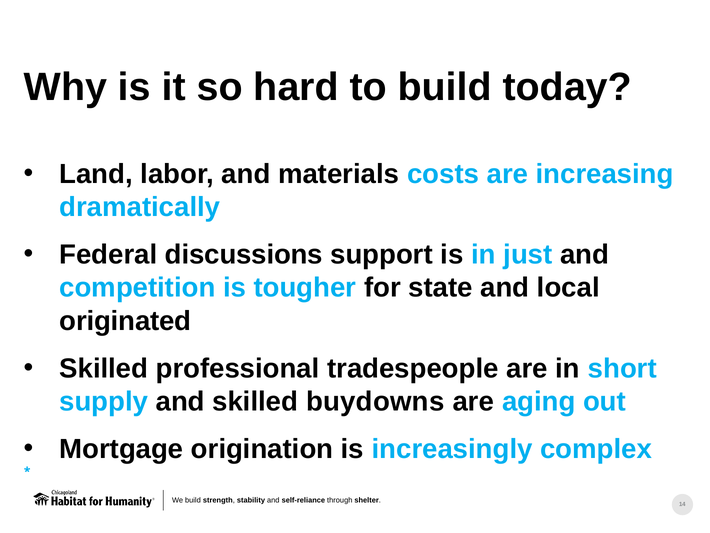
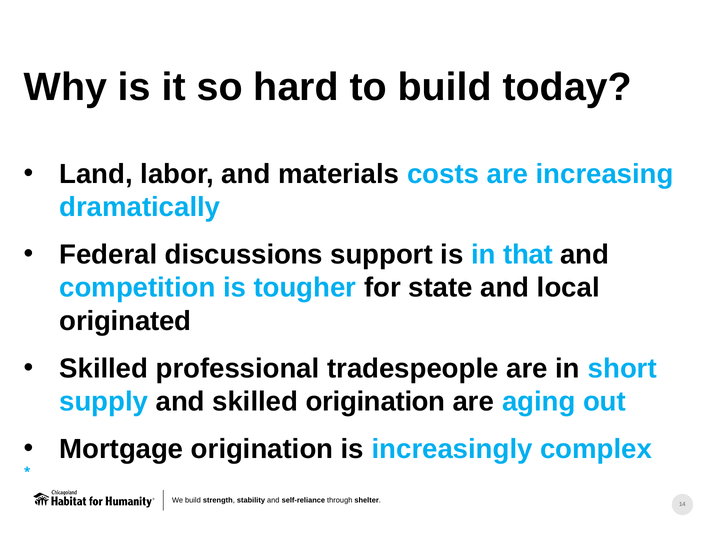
just: just -> that
skilled buydowns: buydowns -> origination
